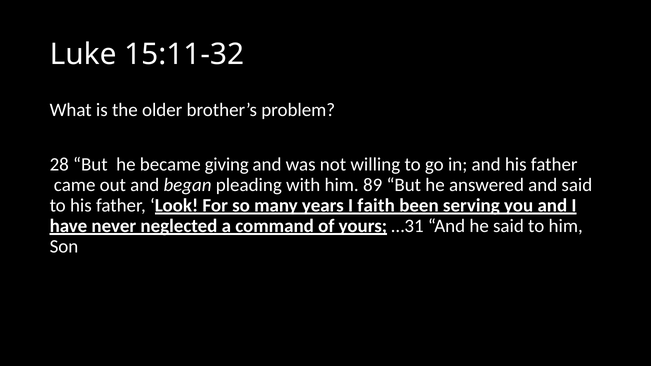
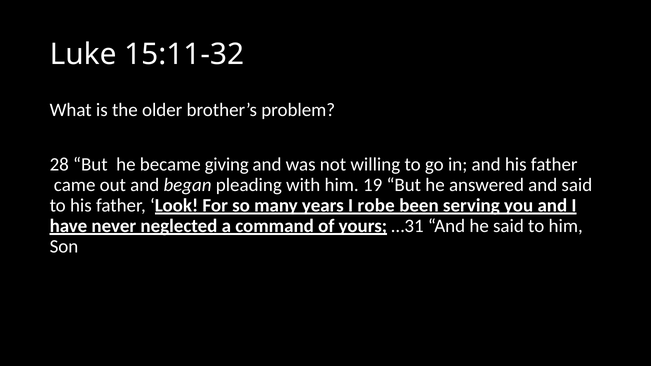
89: 89 -> 19
faith: faith -> robe
